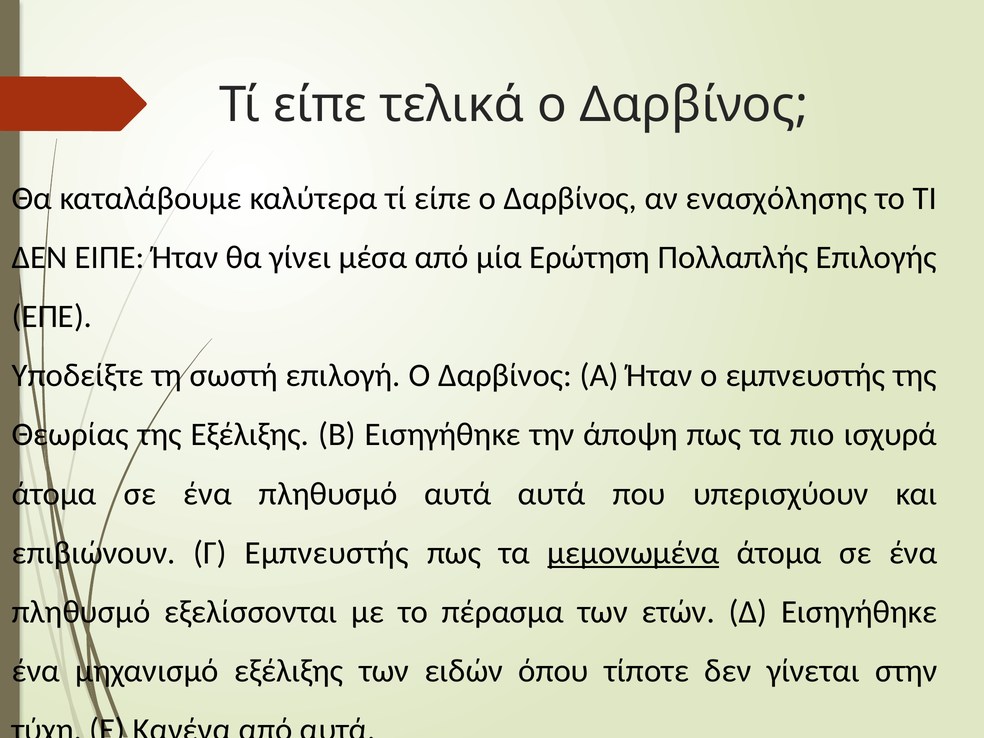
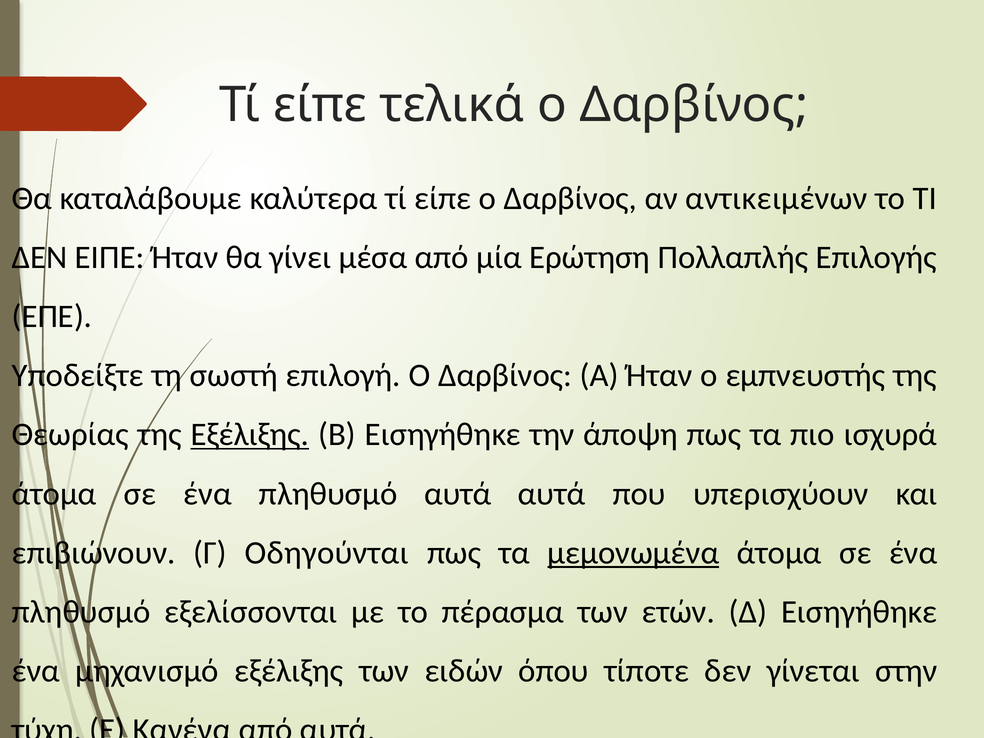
ενασχόλησης: ενασχόλησης -> αντικειμένων
Εξέλιξης at (250, 435) underline: none -> present
Γ Εμπνευστής: Εμπνευστής -> Οδηγούνται
